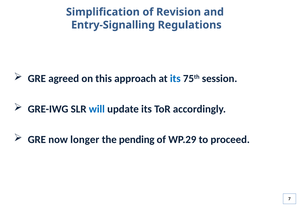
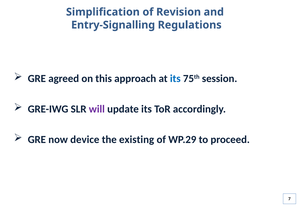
will colour: blue -> purple
longer: longer -> device
pending: pending -> existing
